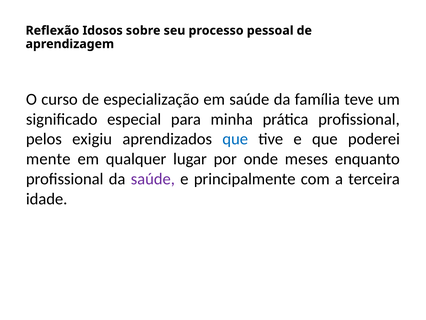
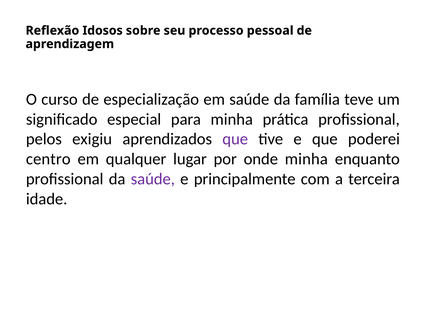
que at (235, 139) colour: blue -> purple
mente: mente -> centro
onde meses: meses -> minha
